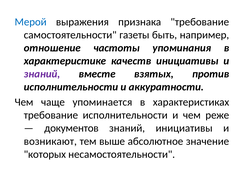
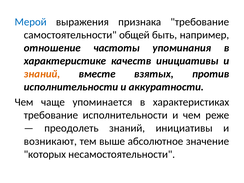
газеты: газеты -> общей
знаний at (42, 74) colour: purple -> orange
документов: документов -> преодолеть
